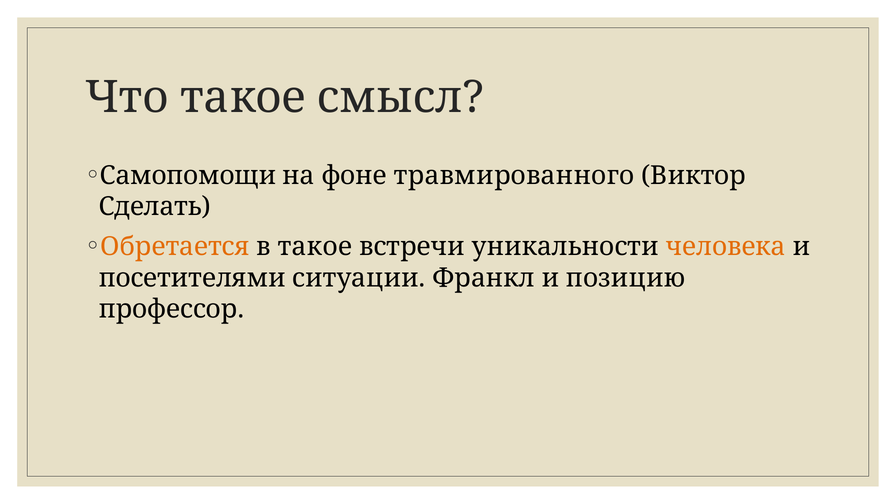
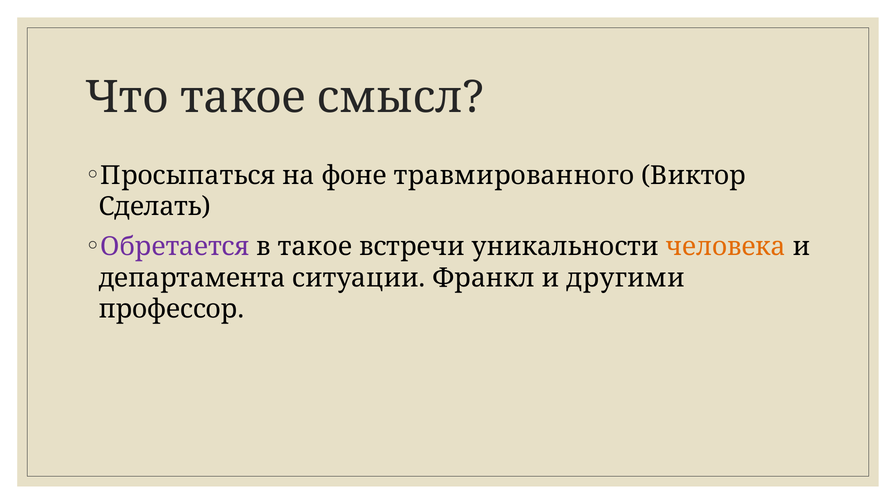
Самопомощи: Самопомощи -> Просыпаться
Обретается colour: orange -> purple
посетителями: посетителями -> департамента
позицию: позицию -> другими
